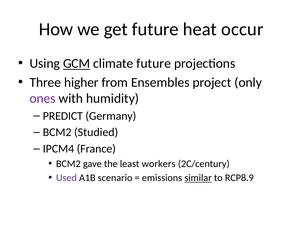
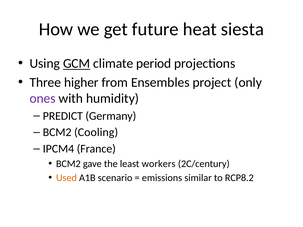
occur: occur -> siesta
climate future: future -> period
Studied: Studied -> Cooling
Used colour: purple -> orange
similar underline: present -> none
RCP8.9: RCP8.9 -> RCP8.2
